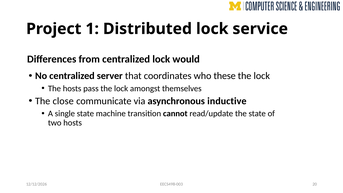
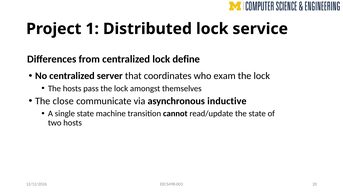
would: would -> define
these: these -> exam
